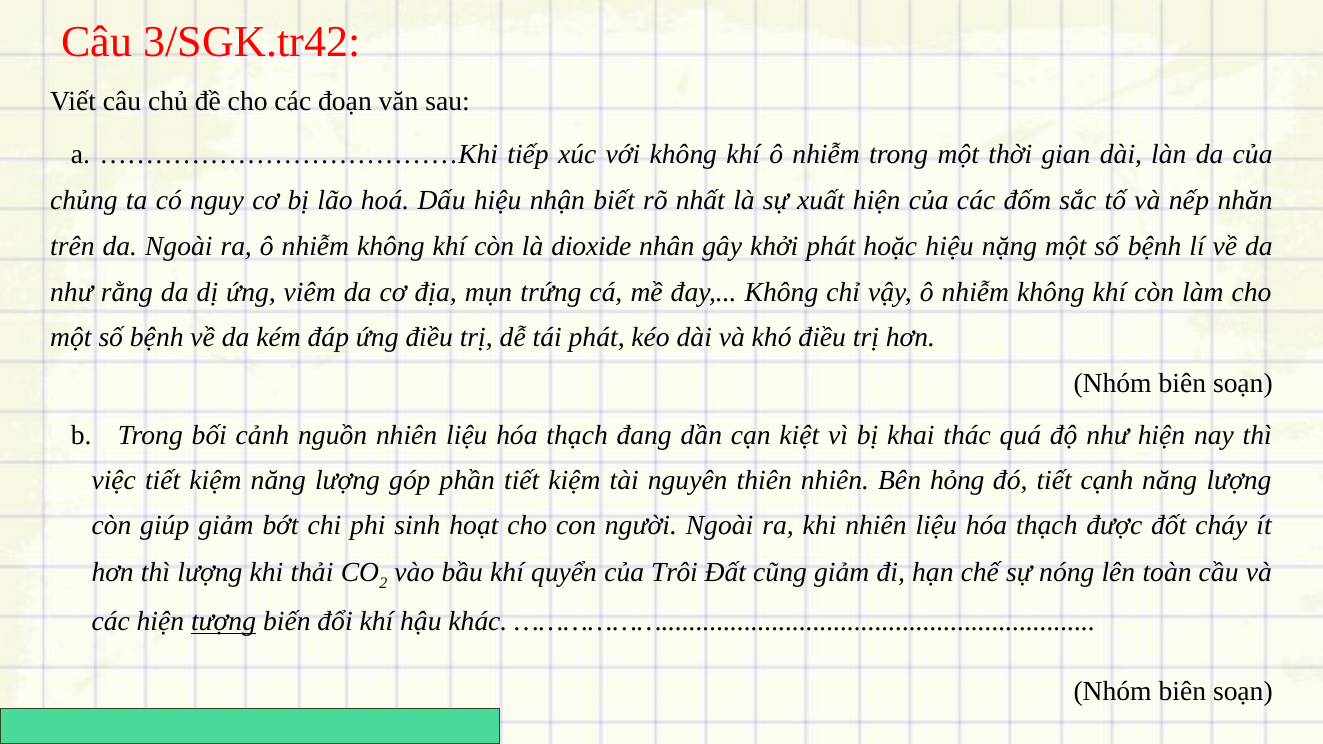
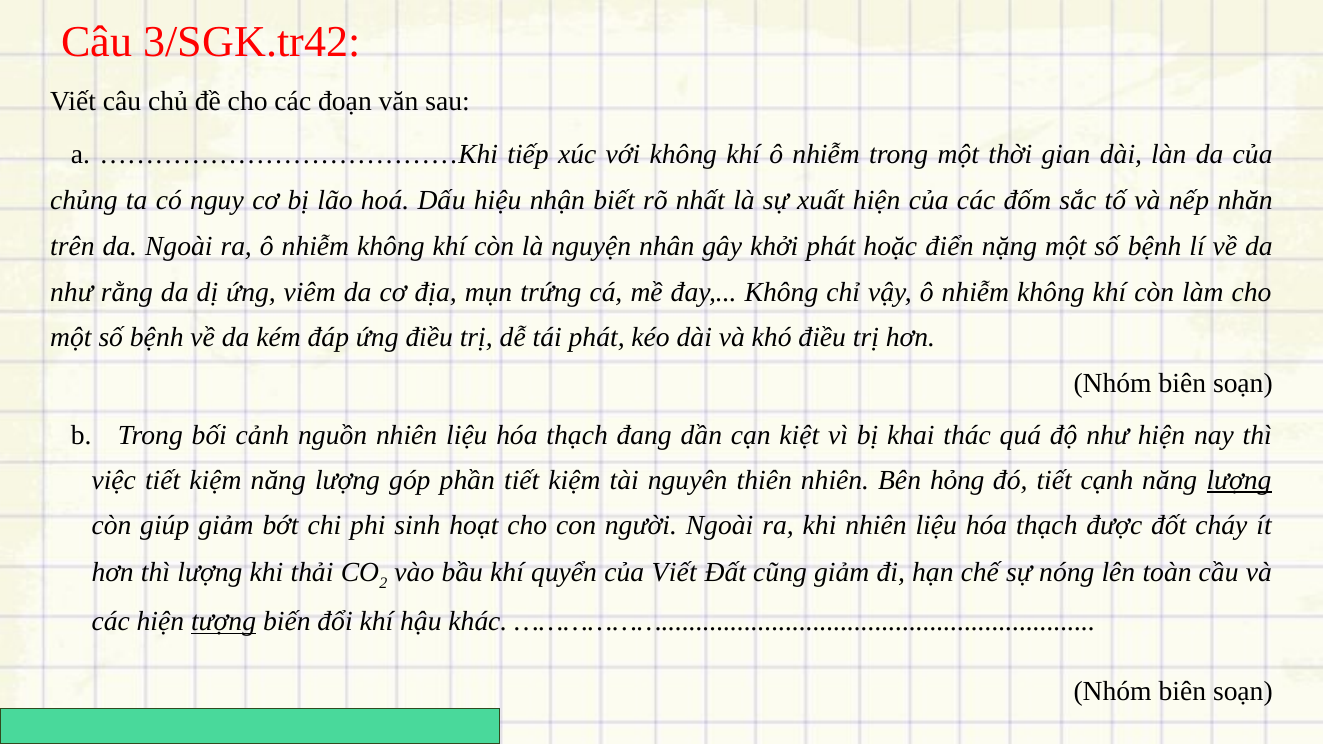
dioxide: dioxide -> nguyện
hoặc hiệu: hiệu -> điển
lượng at (1239, 481) underline: none -> present
của Trôi: Trôi -> Viết
